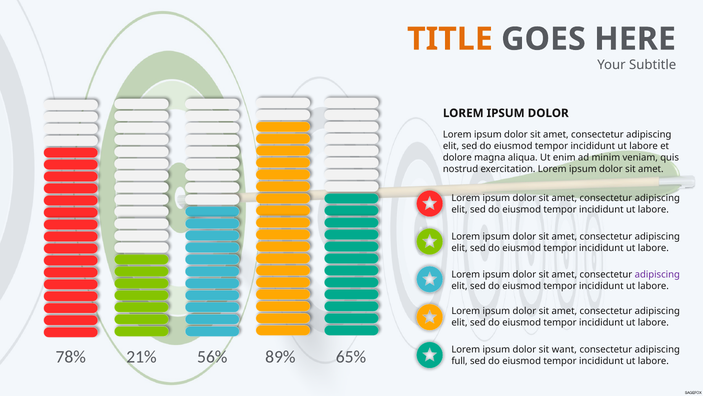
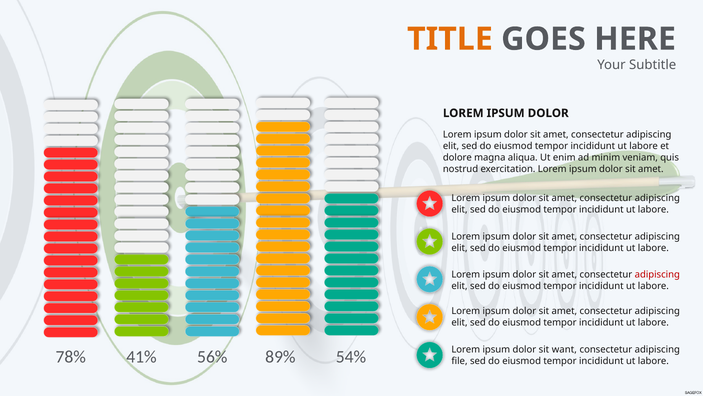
adipiscing at (657, 274) colour: purple -> red
21%: 21% -> 41%
65%: 65% -> 54%
full: full -> file
